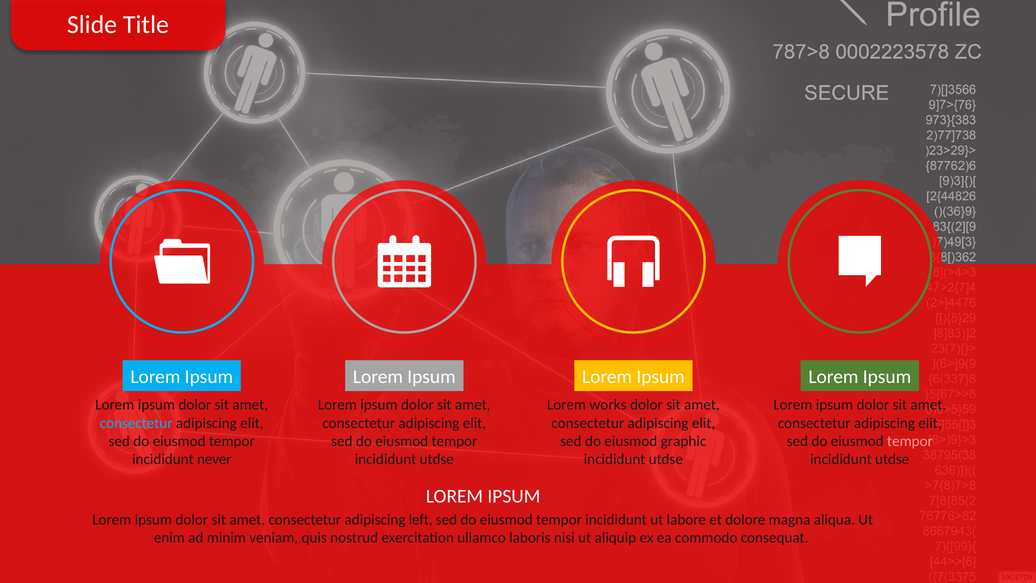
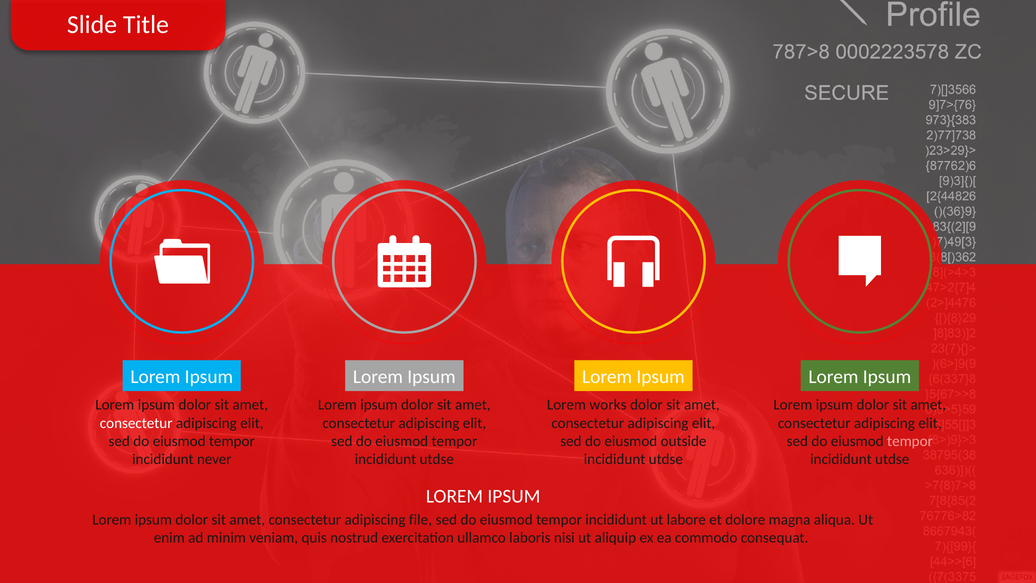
consectetur at (136, 423) colour: light blue -> white
graphic: graphic -> outside
left: left -> file
